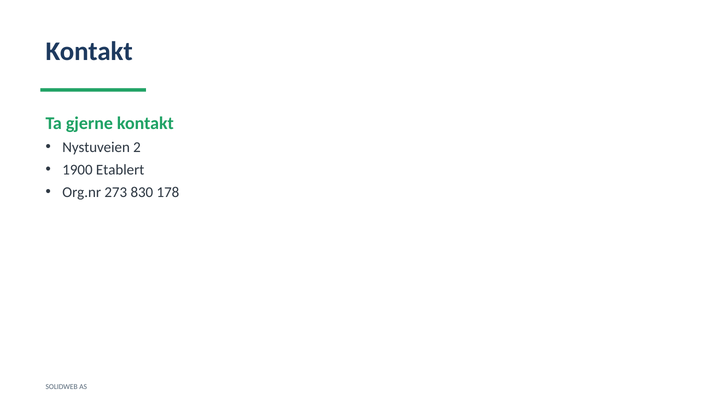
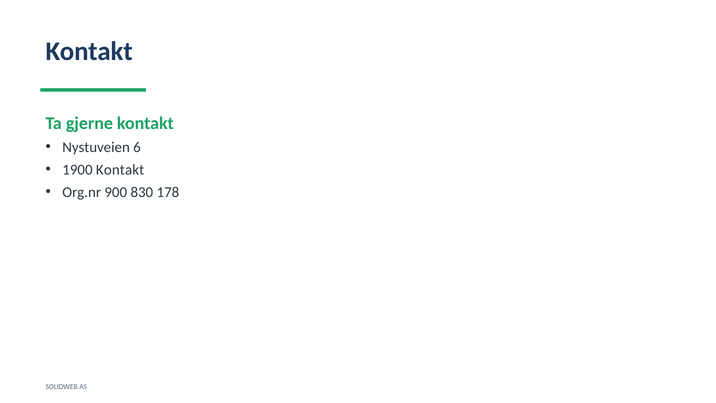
2: 2 -> 6
1900 Etablert: Etablert -> Kontakt
273: 273 -> 900
